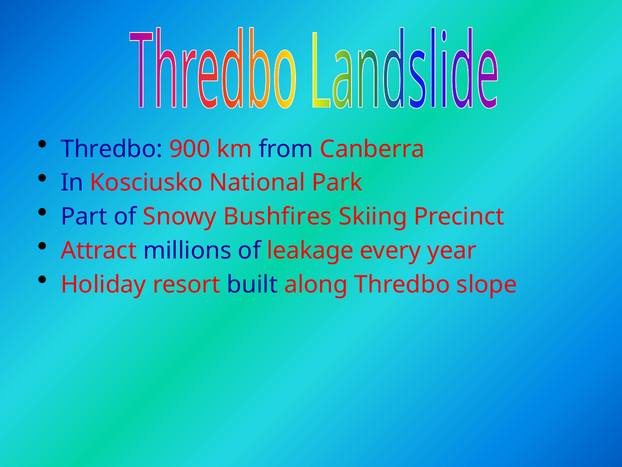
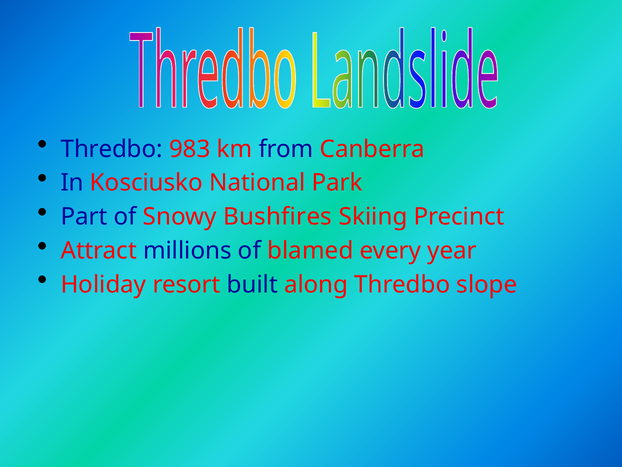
900: 900 -> 983
leakage: leakage -> blamed
